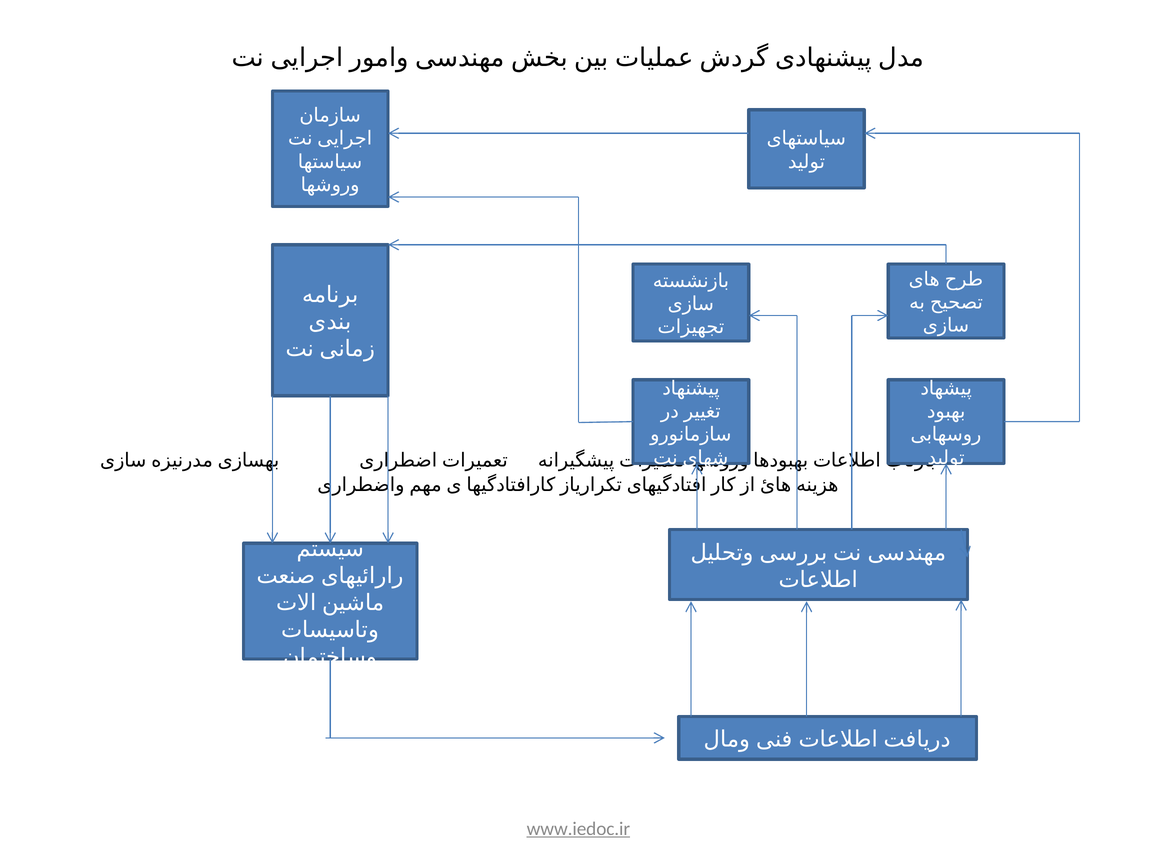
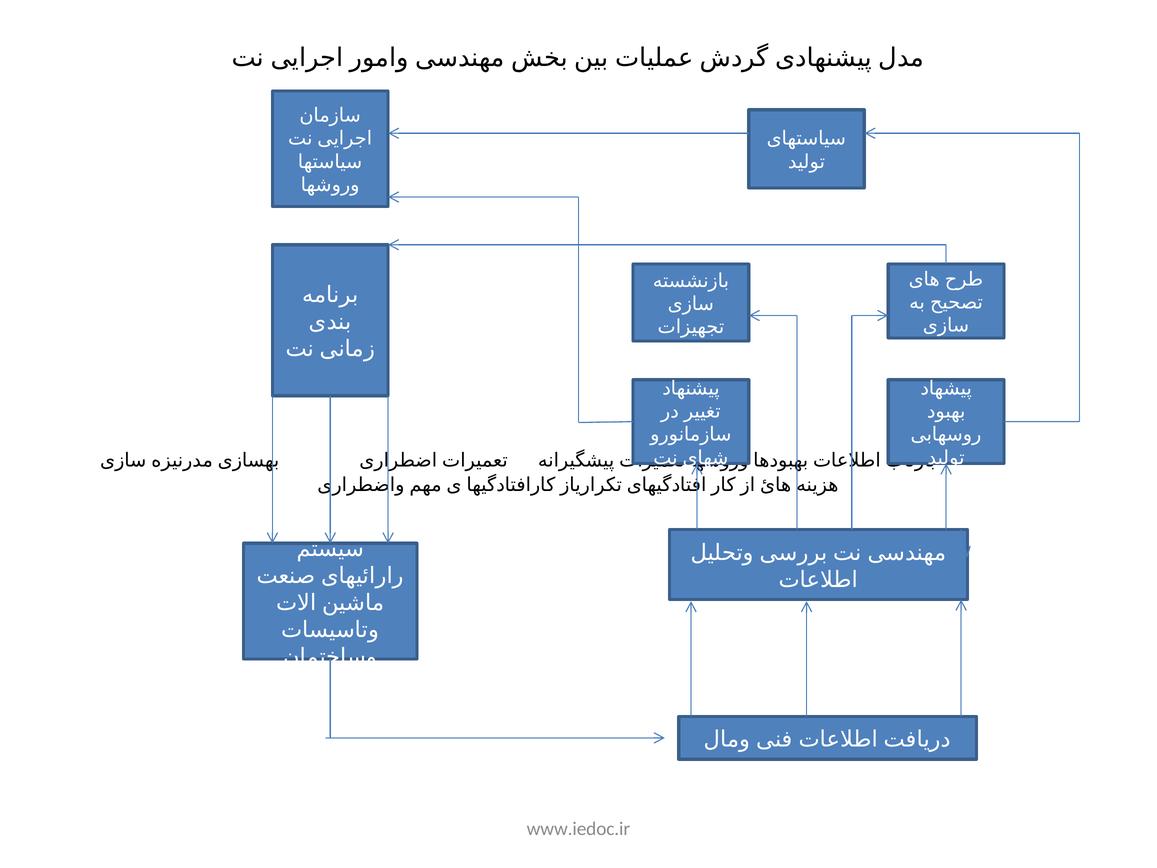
www.iedoc.ir underline: present -> none
